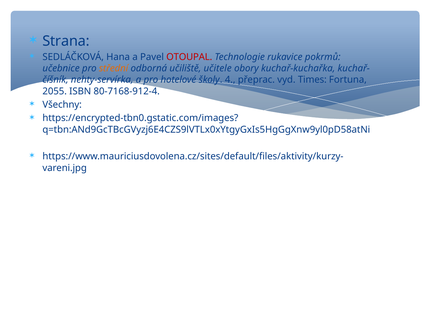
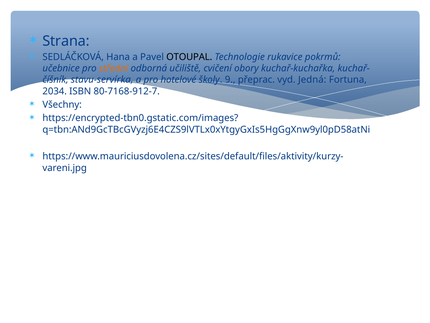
OTOUPAL colour: red -> black
učitele: učitele -> cvičení
nehty-servírka: nehty-servírka -> stavu-servírka
4: 4 -> 9
Times: Times -> Jedná
2055: 2055 -> 2034
80-7168-912-4: 80-7168-912-4 -> 80-7168-912-7
